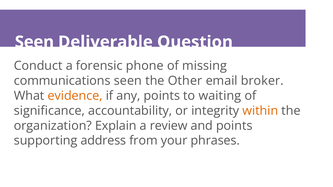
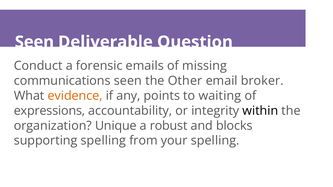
phone: phone -> emails
significance: significance -> expressions
within colour: orange -> black
Explain: Explain -> Unique
review: review -> robust
and points: points -> blocks
supporting address: address -> spelling
your phrases: phrases -> spelling
